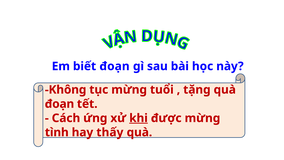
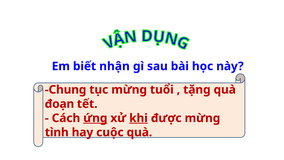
biết đoạn: đoạn -> nhận
Không: Không -> Chung
ứng underline: none -> present
thấy: thấy -> cuộc
